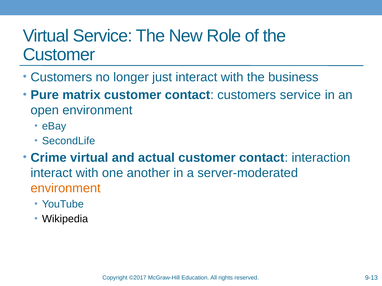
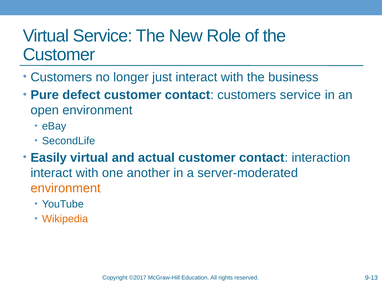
matrix: matrix -> defect
Crime: Crime -> Easily
Wikipedia colour: black -> orange
